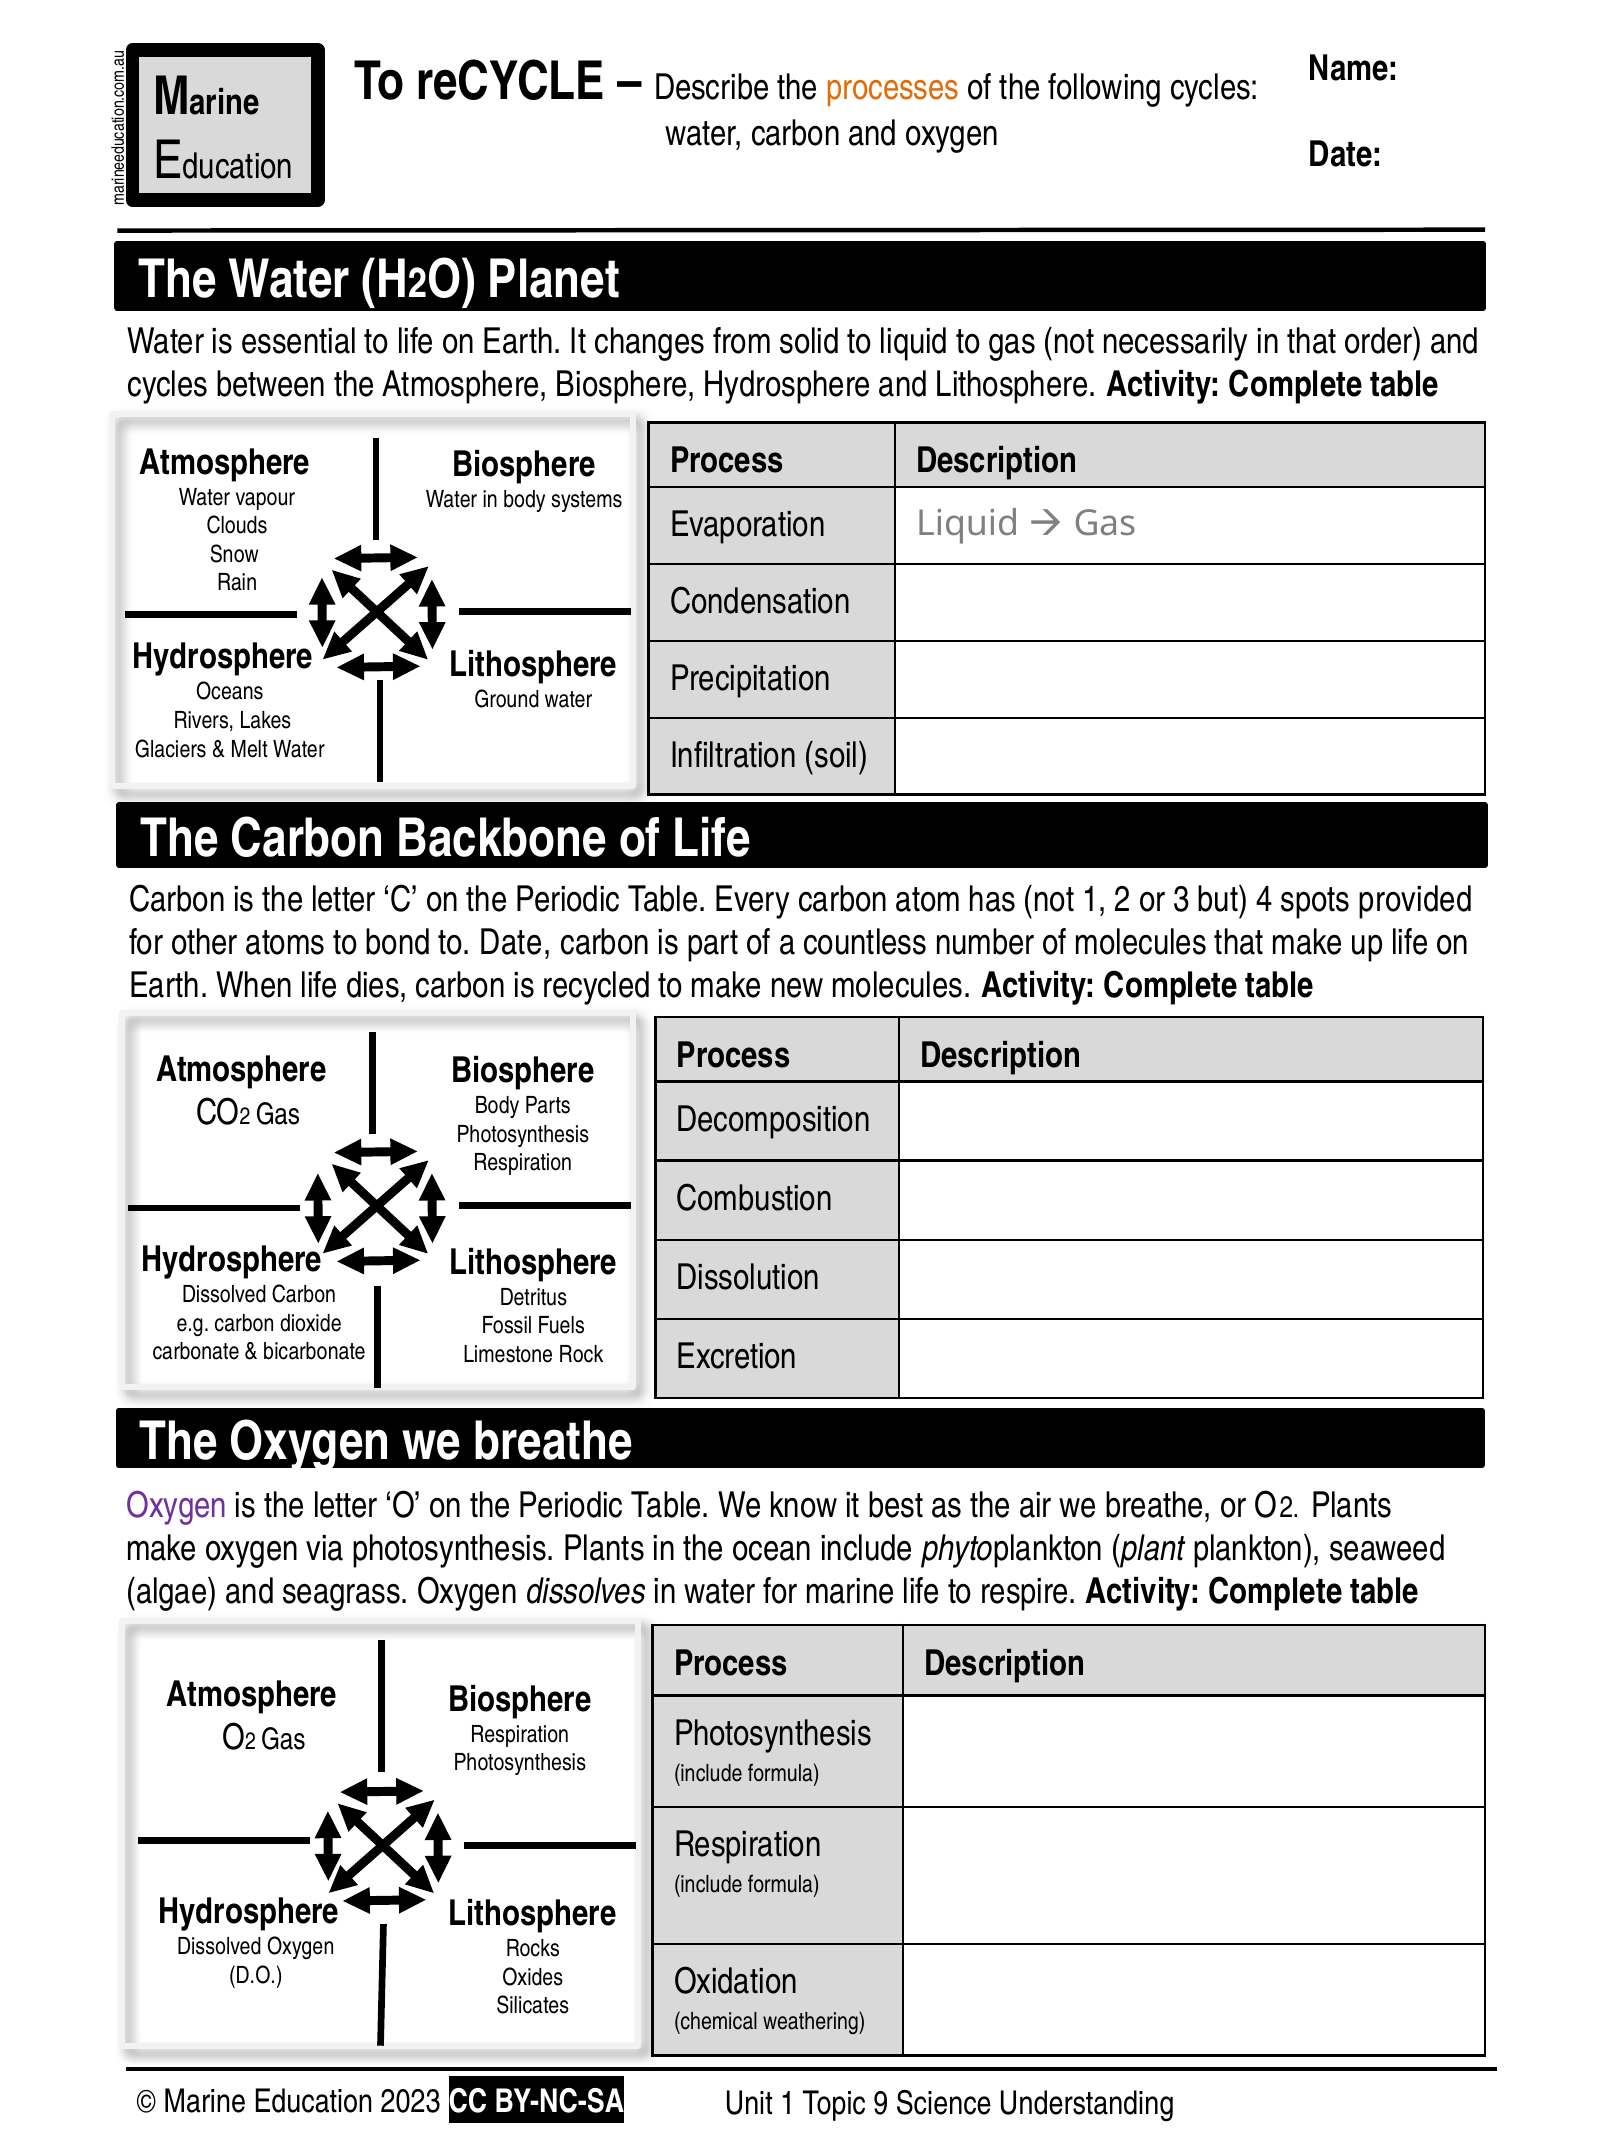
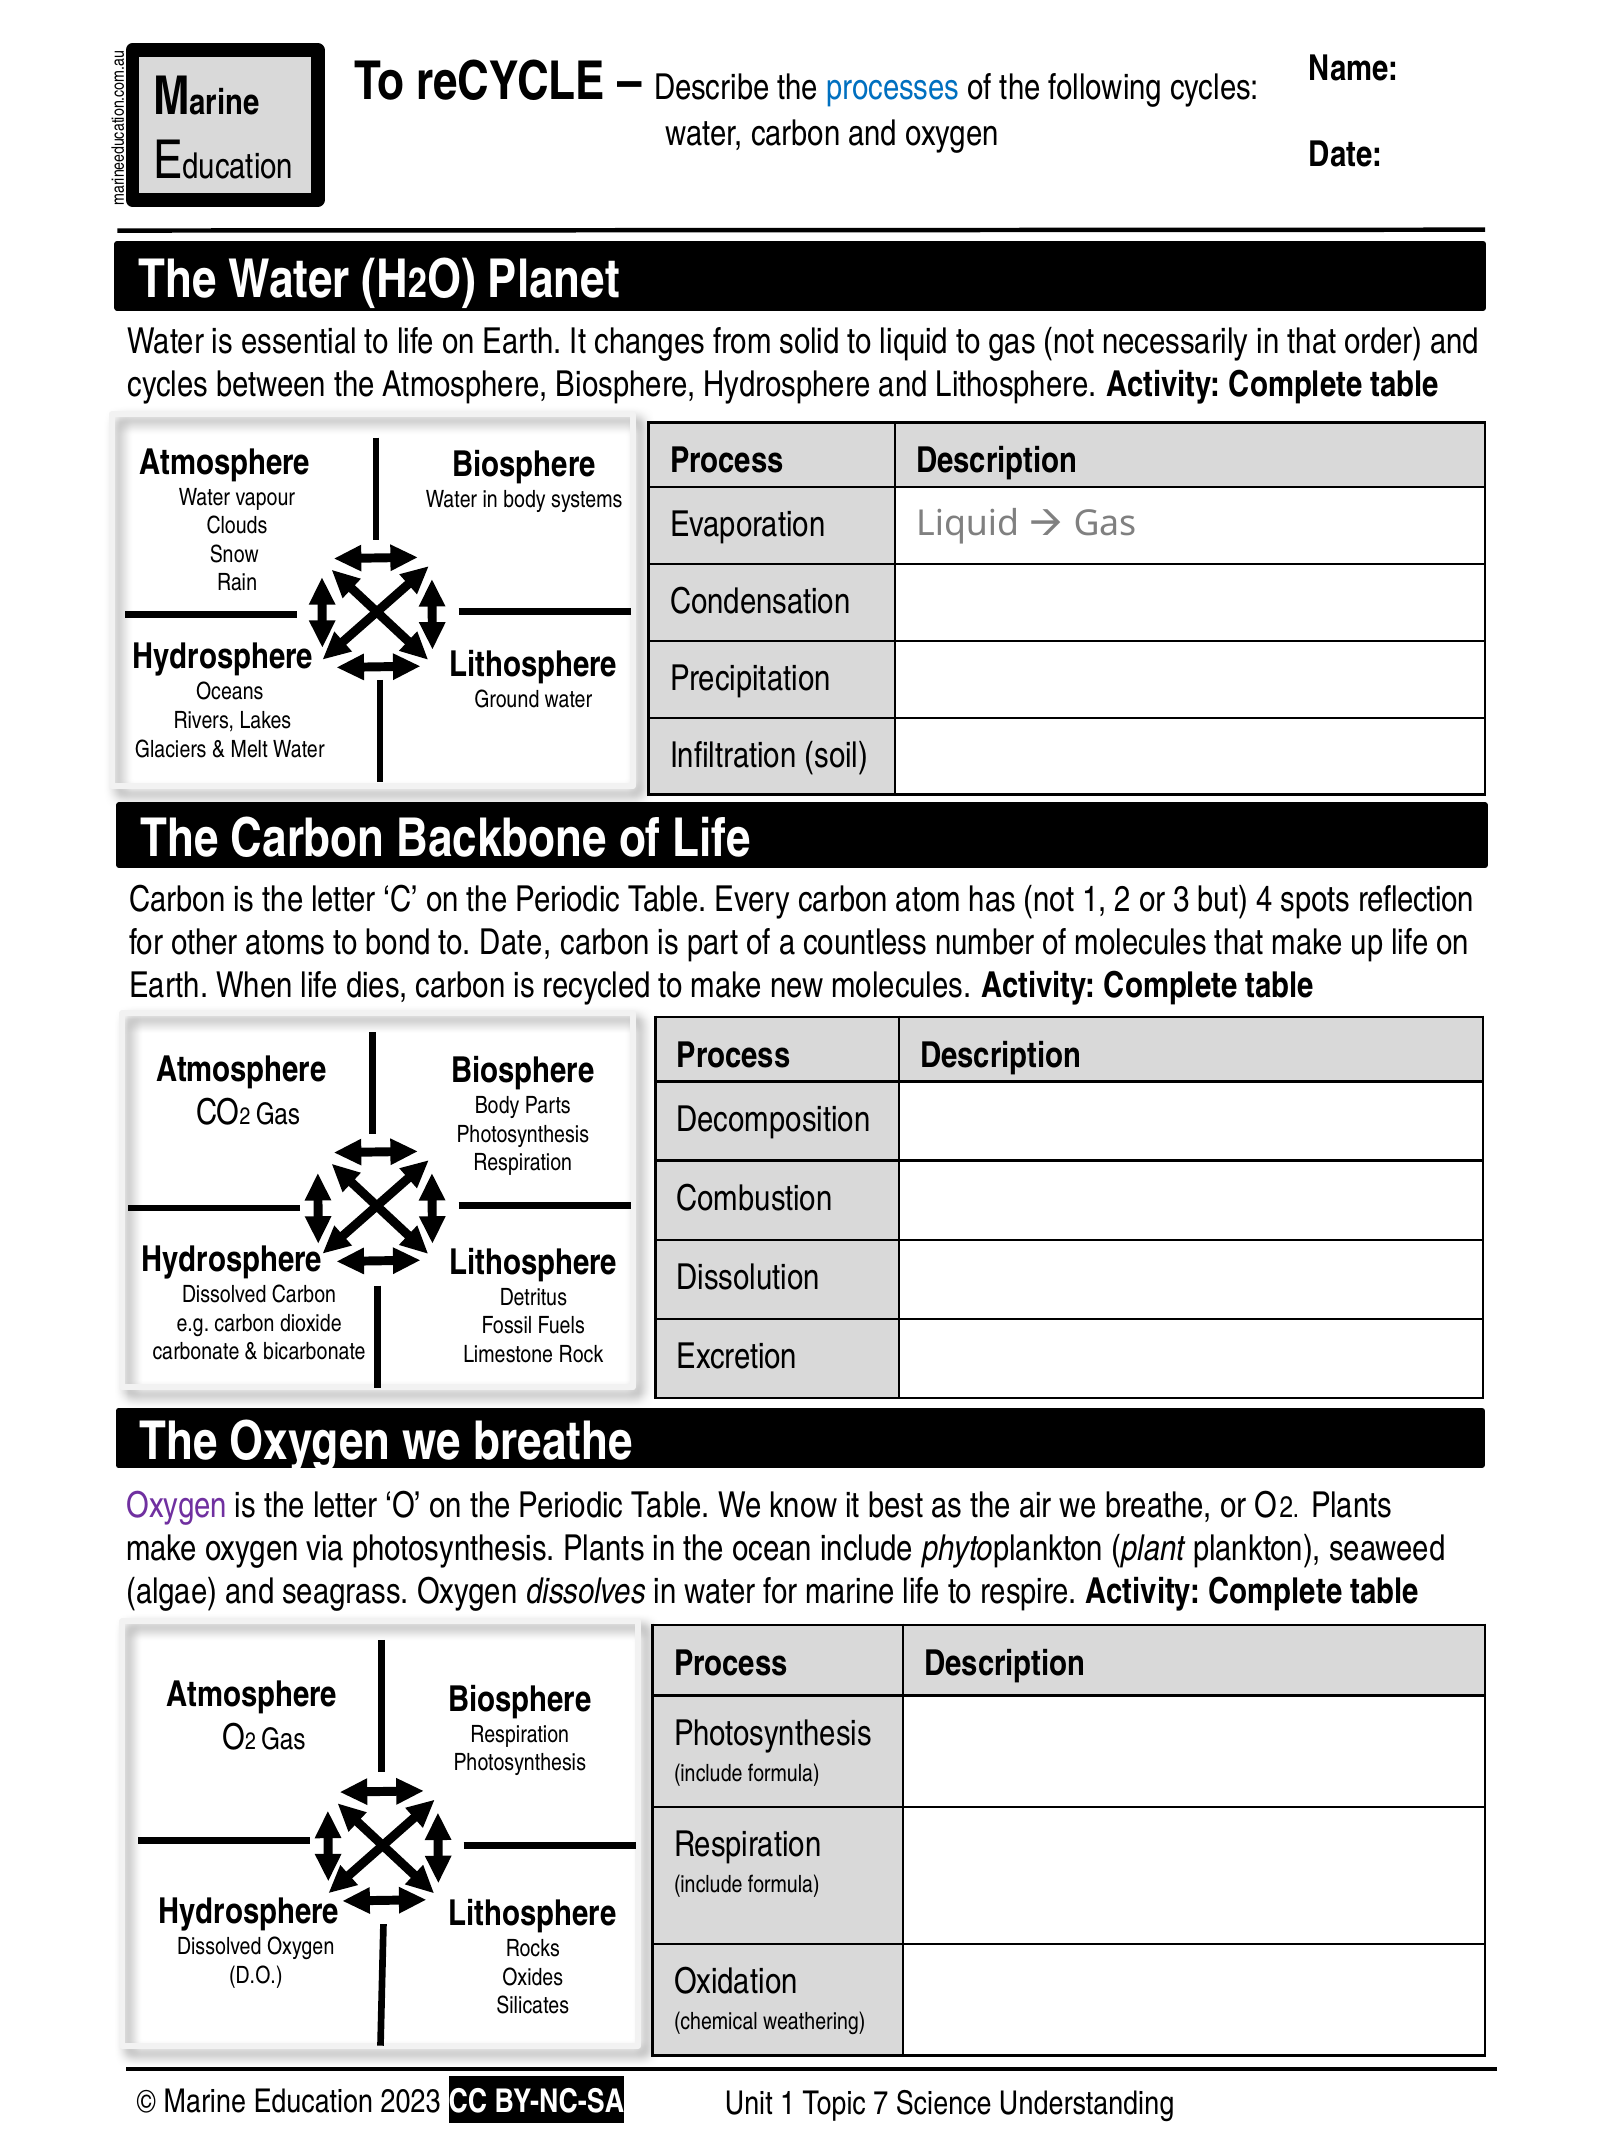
processes colour: orange -> blue
provided: provided -> reflection
9: 9 -> 7
